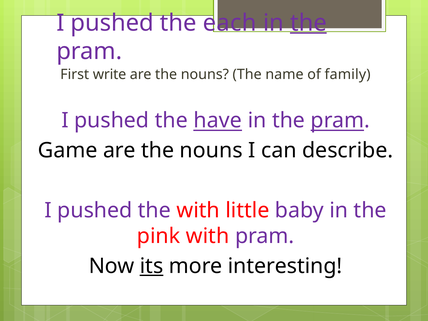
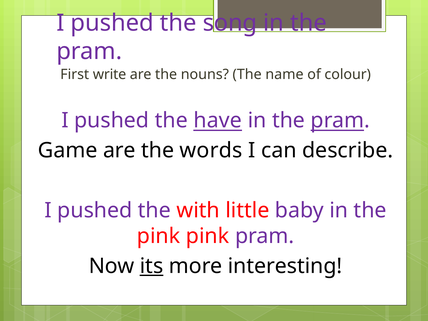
each: each -> song
the at (308, 23) underline: present -> none
family: family -> colour
nouns at (211, 151): nouns -> words
pink with: with -> pink
